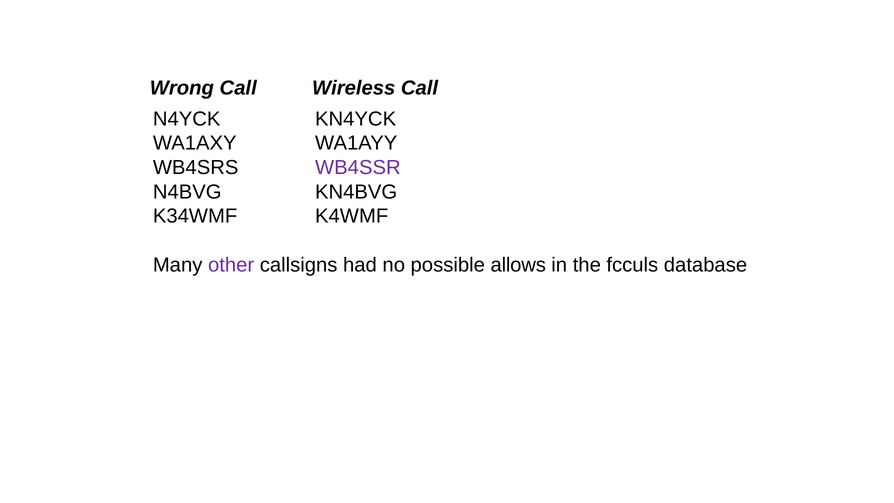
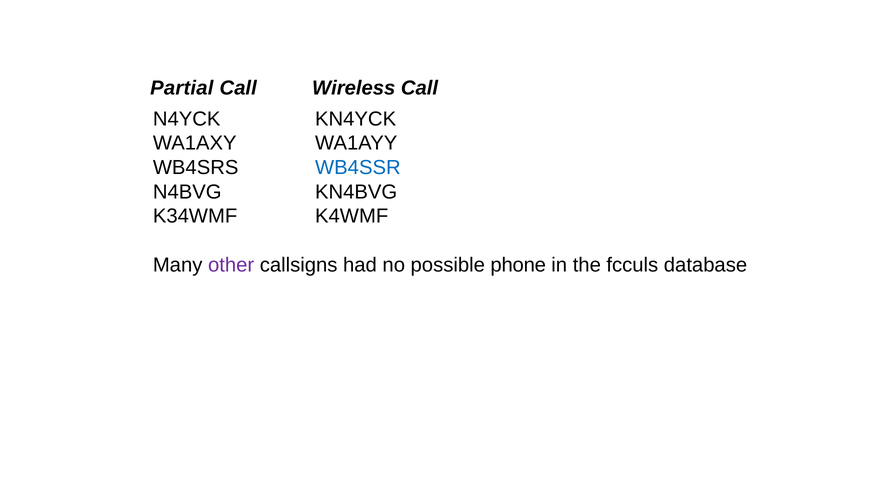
Wrong: Wrong -> Partial
WB4SSR colour: purple -> blue
allows: allows -> phone
